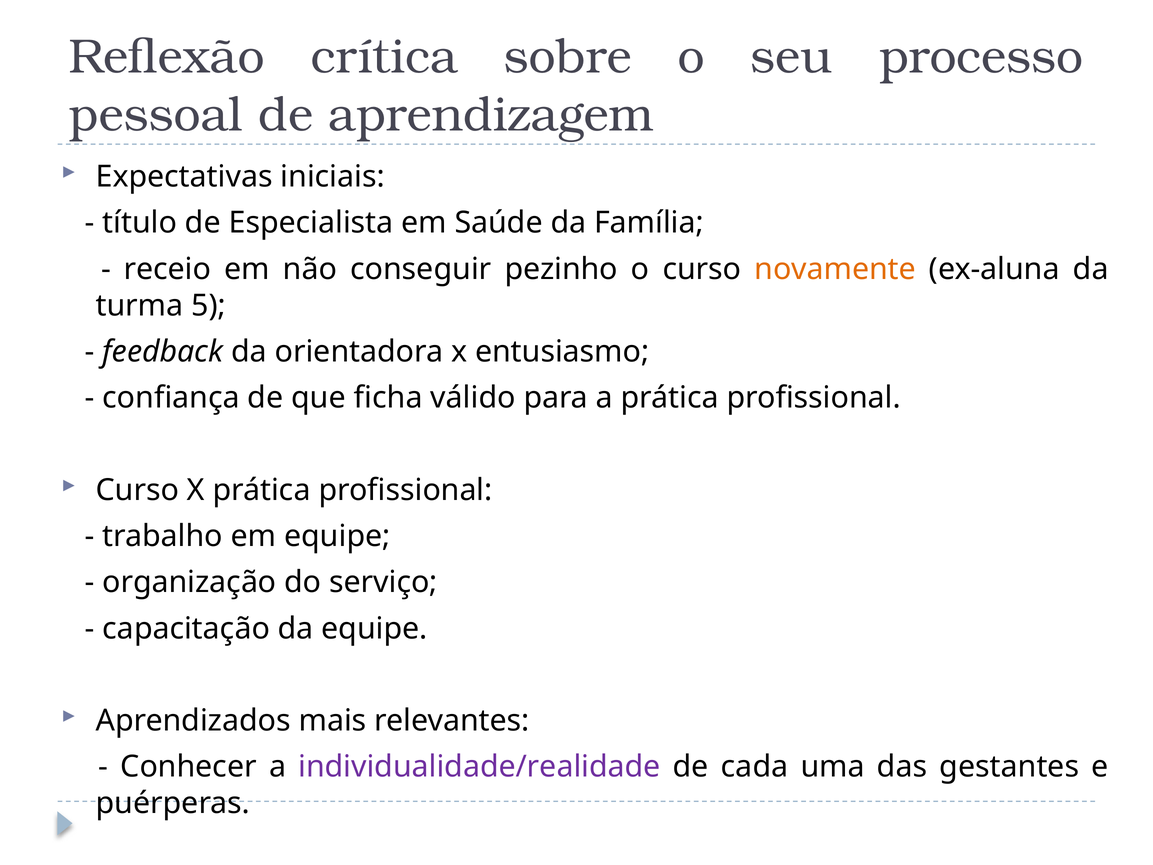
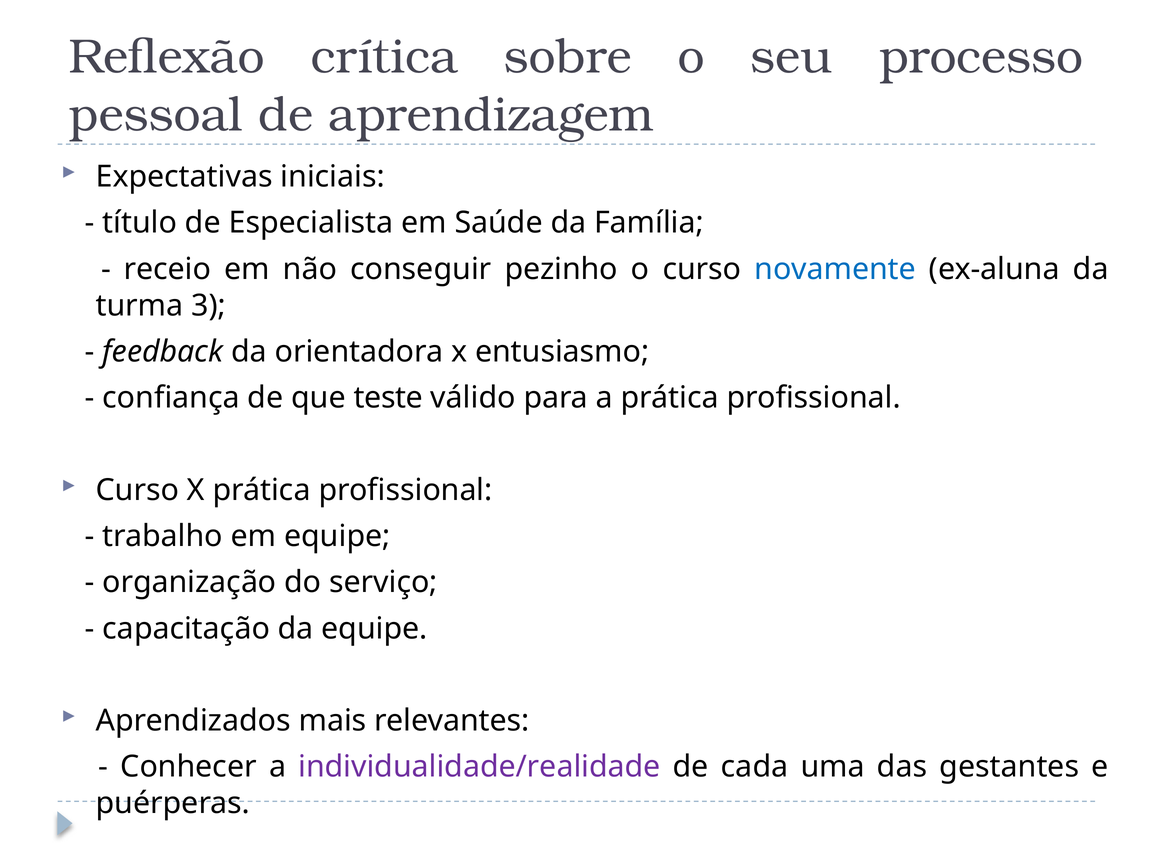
novamente colour: orange -> blue
5: 5 -> 3
ficha: ficha -> teste
